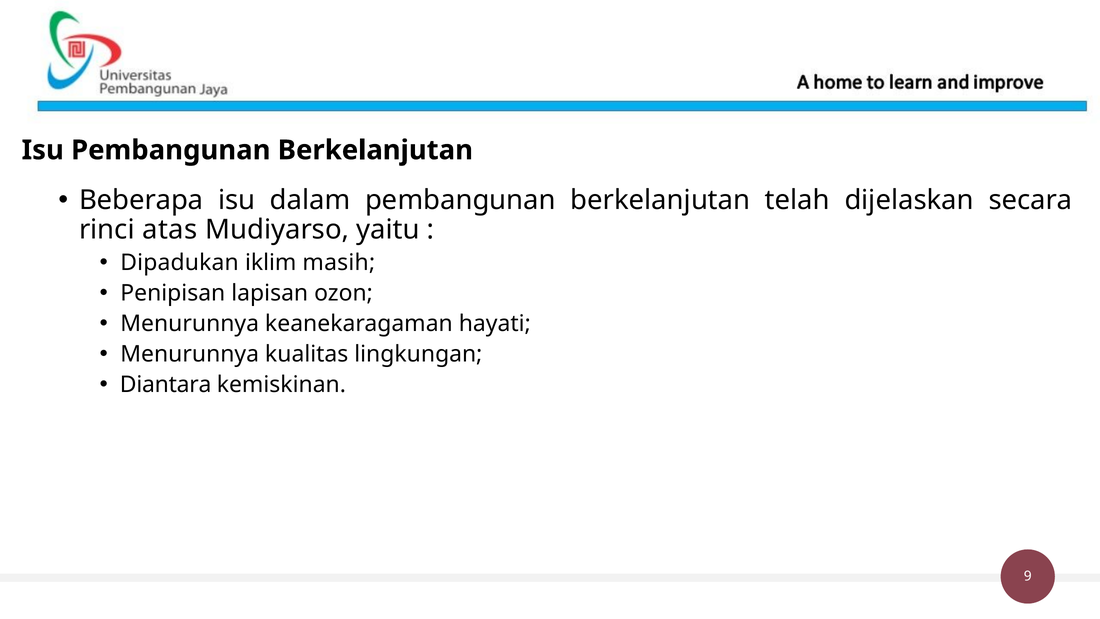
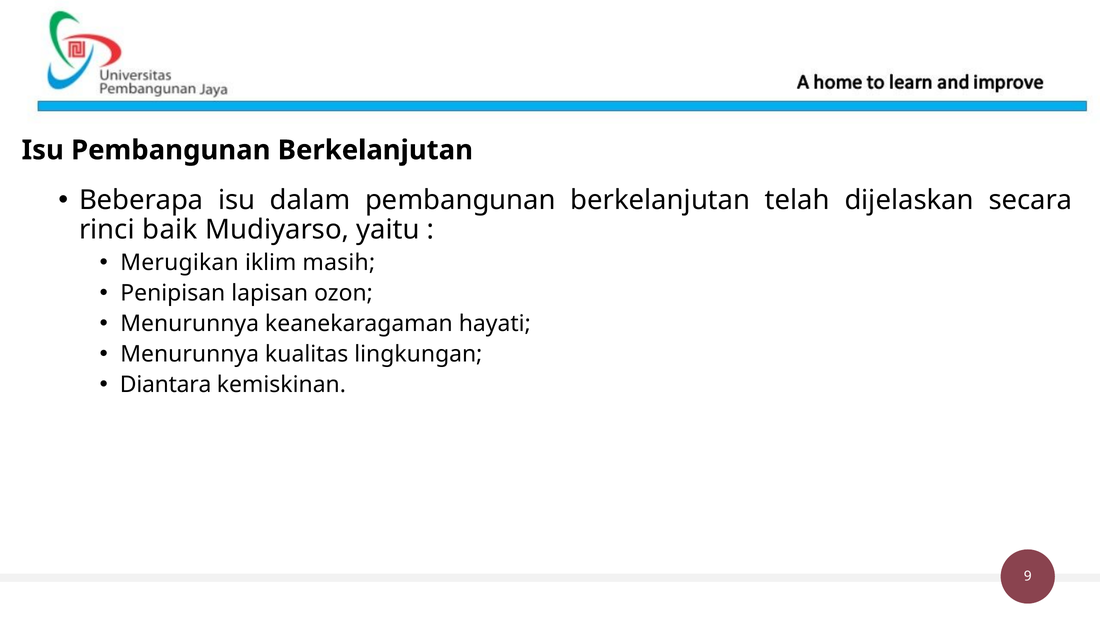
atas: atas -> baik
Dipadukan: Dipadukan -> Merugikan
